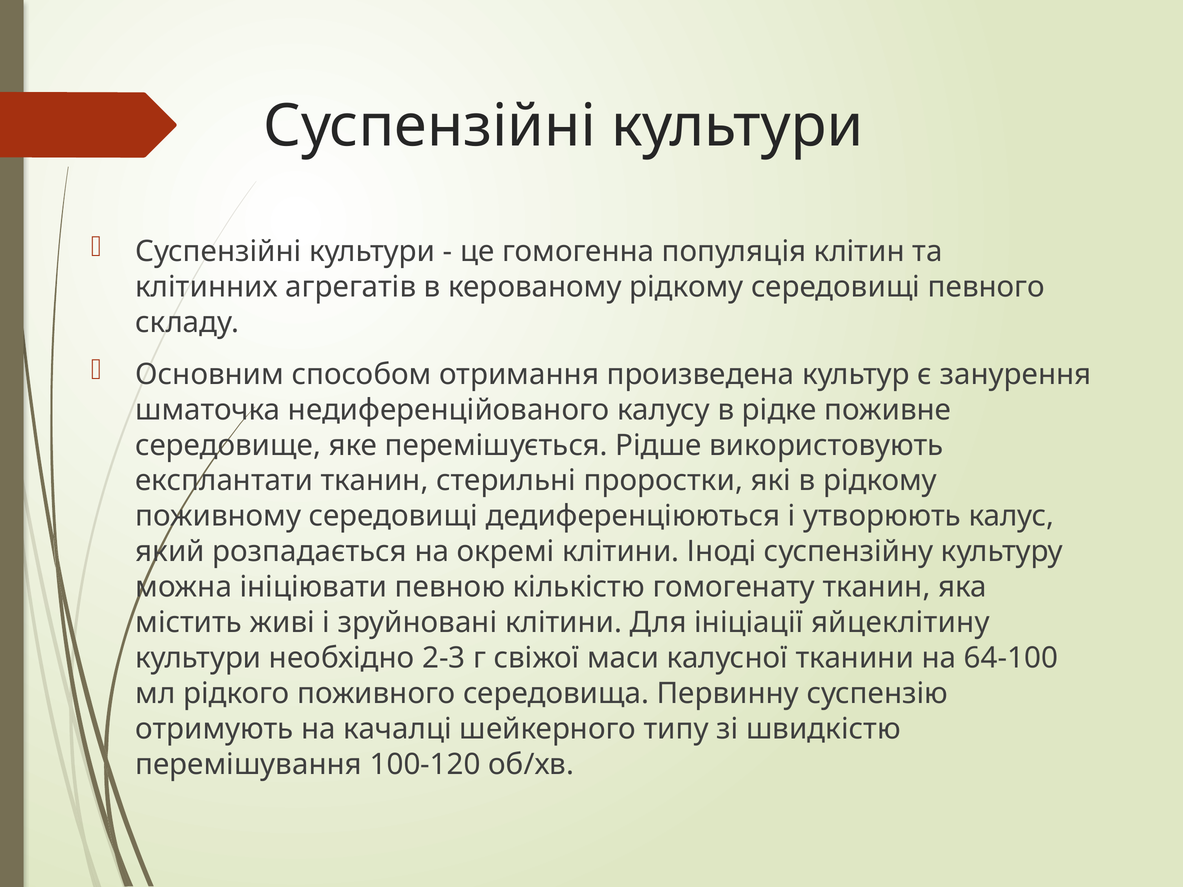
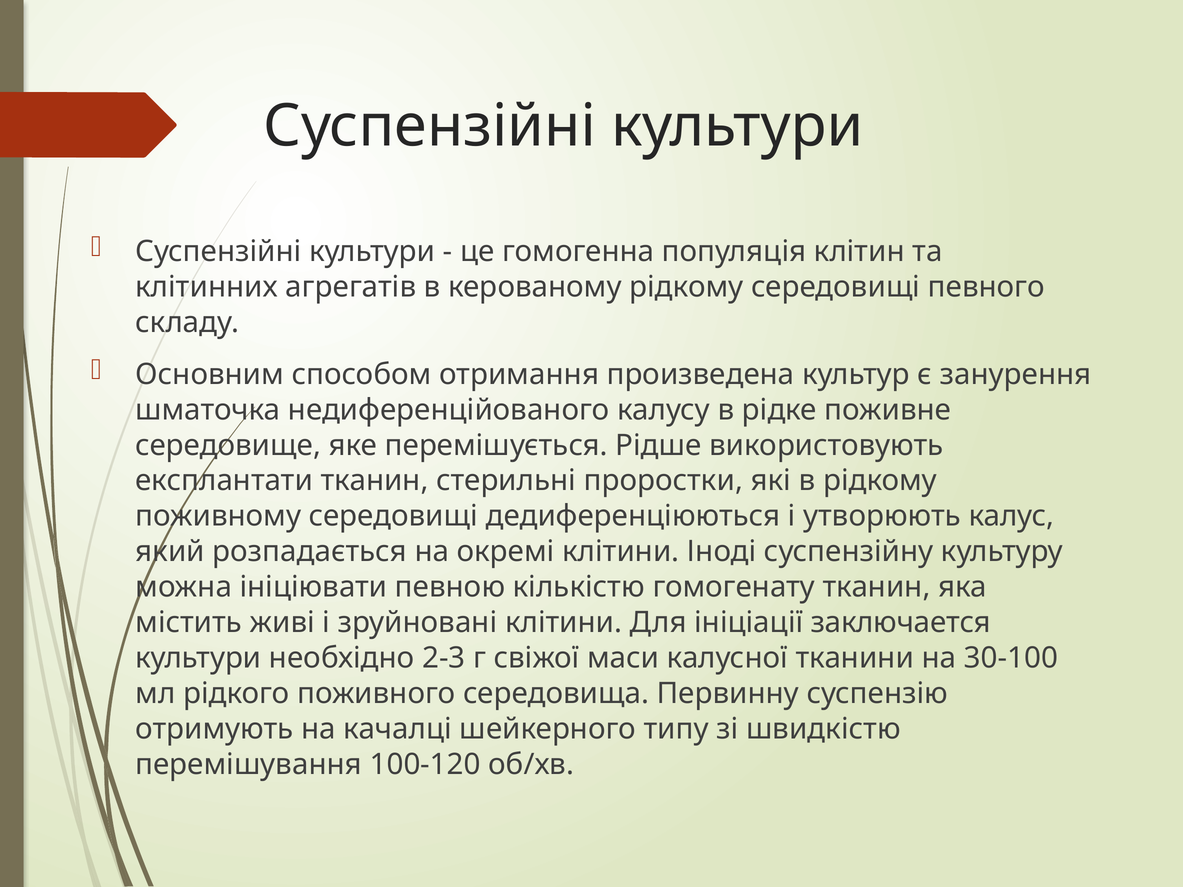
яйцеклітину: яйцеклітину -> заключается
64-100: 64-100 -> 30-100
